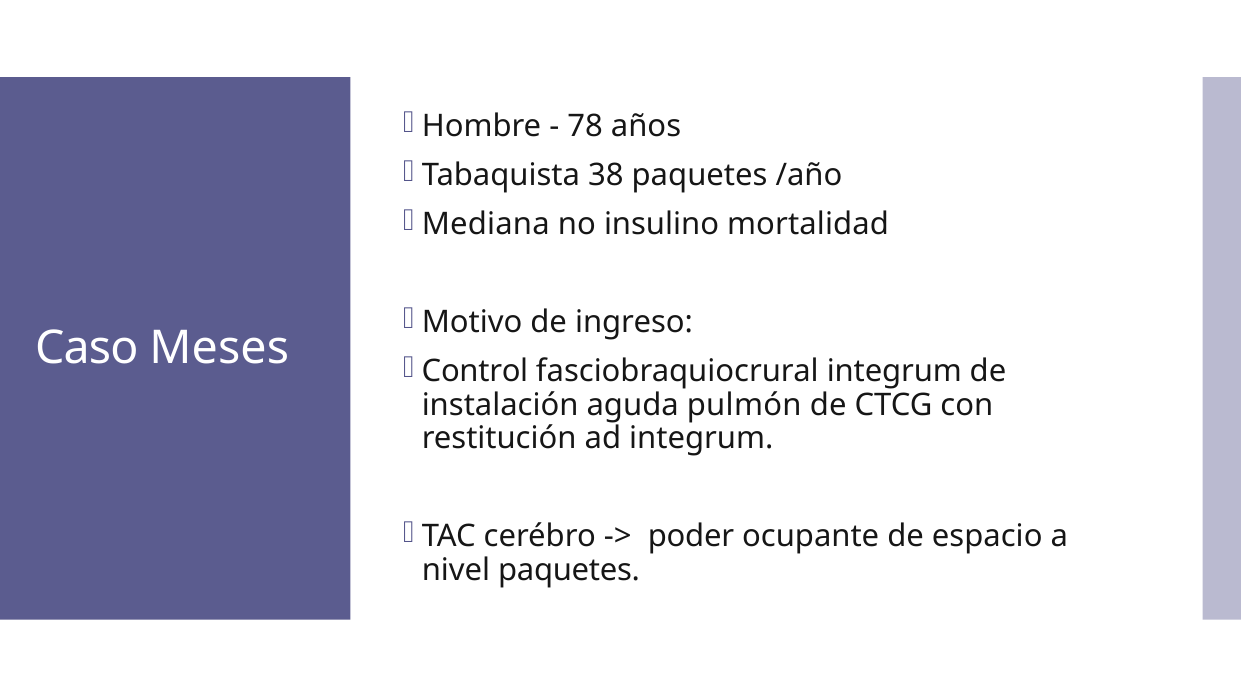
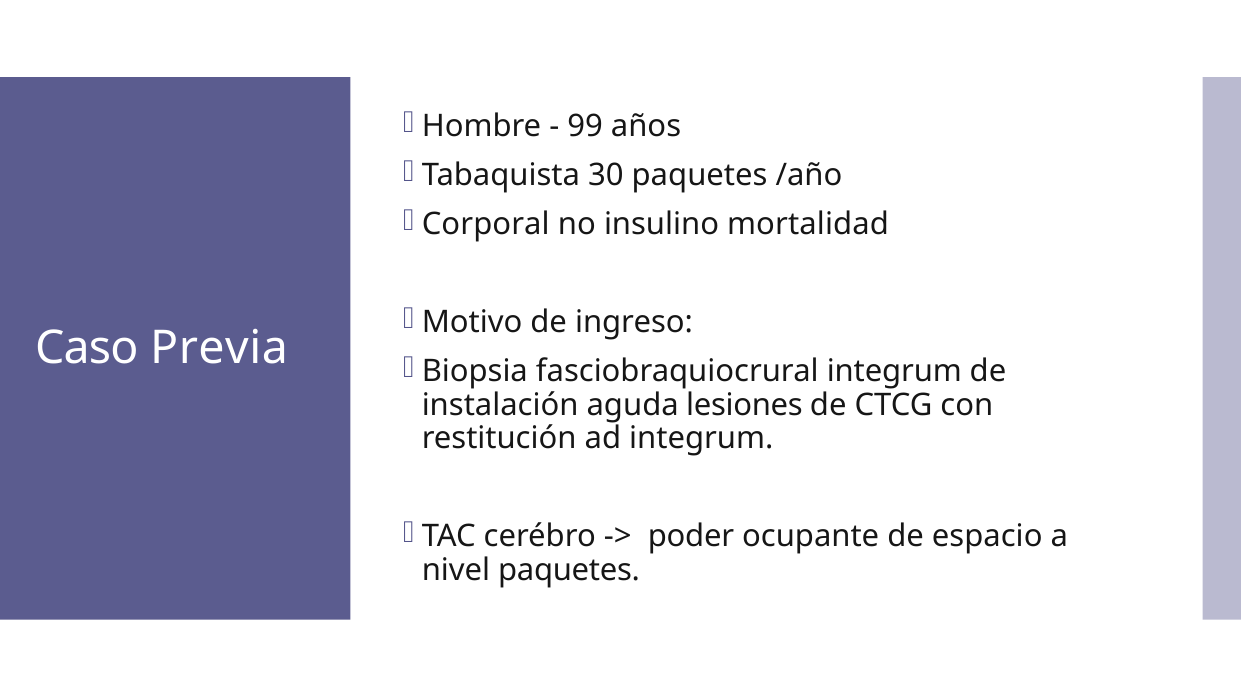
78: 78 -> 99
38: 38 -> 30
Mediana: Mediana -> Corporal
Meses: Meses -> Previa
Control: Control -> Biopsia
pulmón: pulmón -> lesiones
